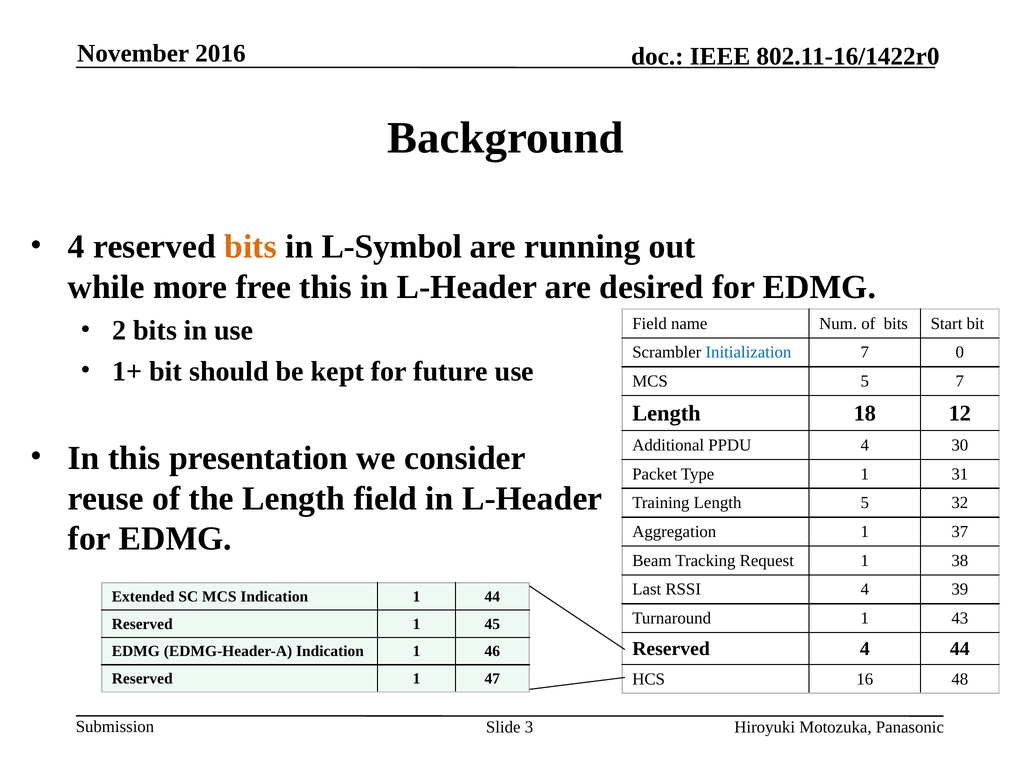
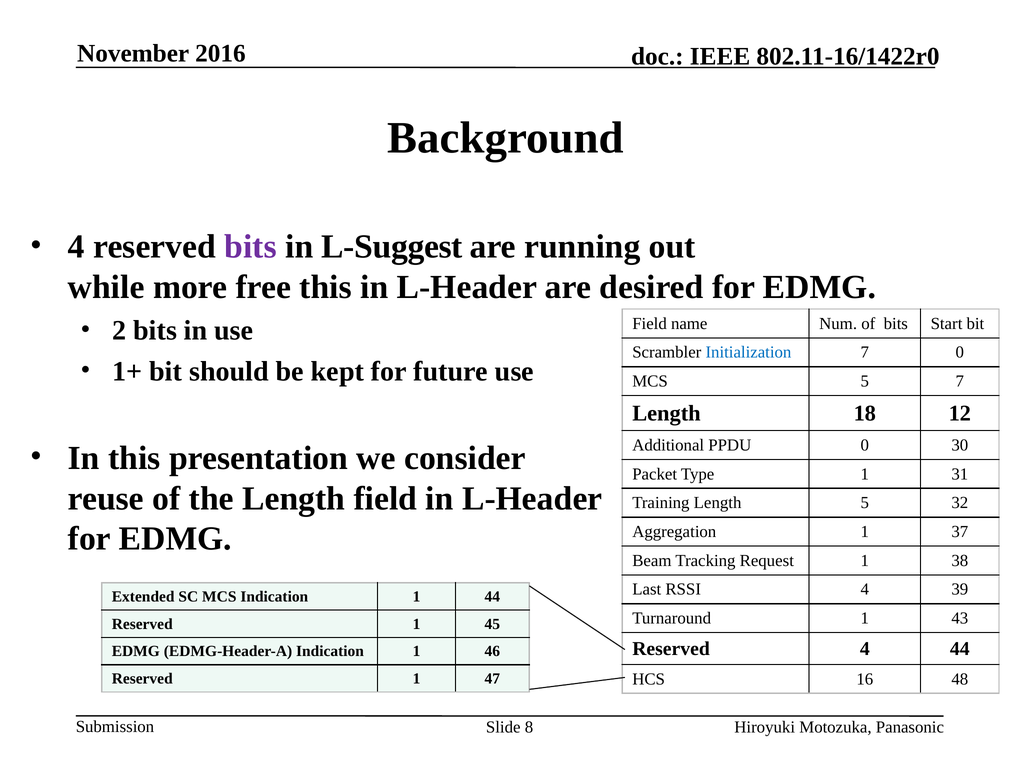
bits at (251, 247) colour: orange -> purple
L-Symbol: L-Symbol -> L-Suggest
PPDU 4: 4 -> 0
3: 3 -> 8
